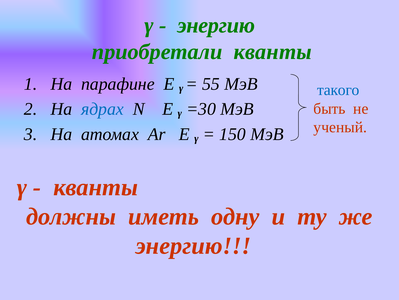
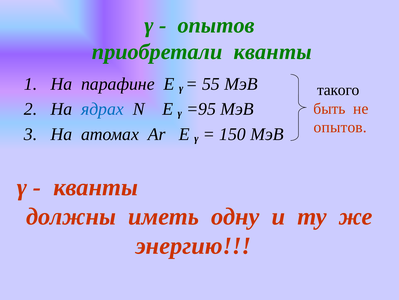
энергию at (216, 25): энергию -> опытов
такого colour: blue -> black
=30: =30 -> =95
ученый at (340, 127): ученый -> опытов
